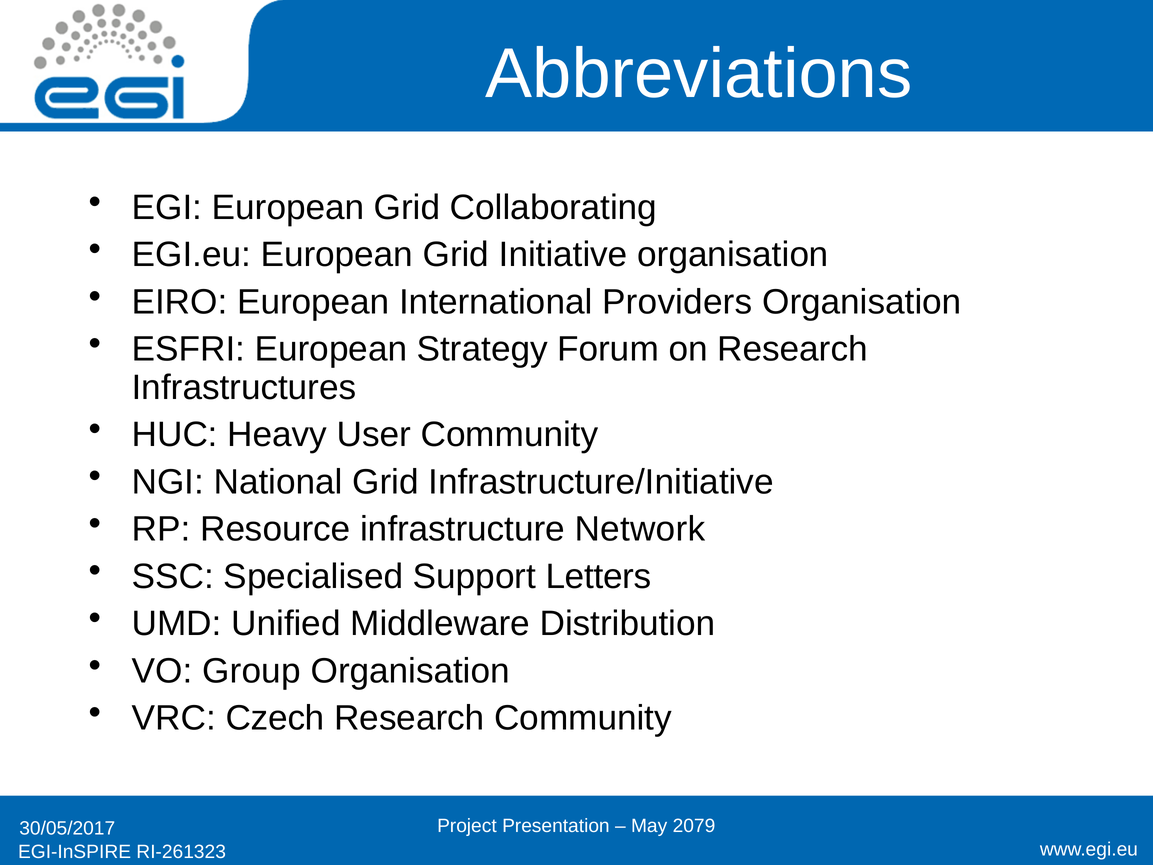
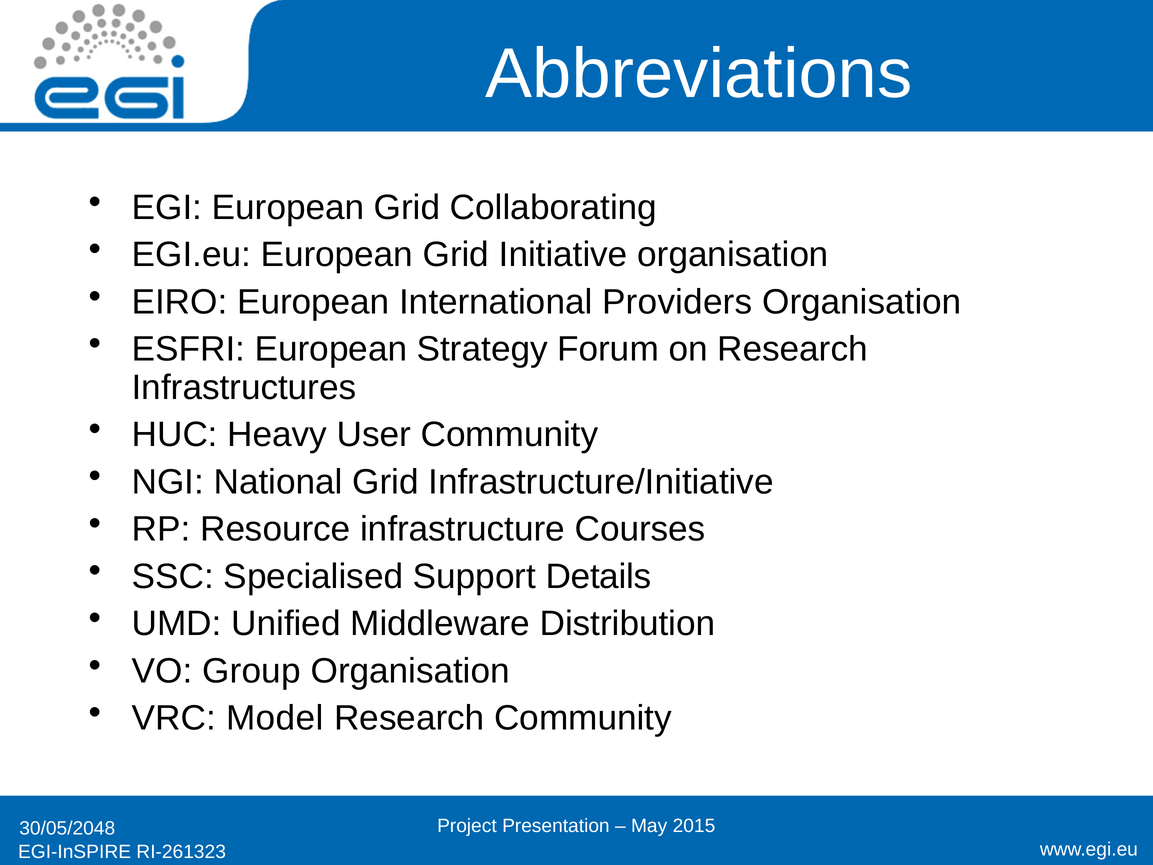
Network: Network -> Courses
Letters: Letters -> Details
Czech: Czech -> Model
30/05/2017: 30/05/2017 -> 30/05/2048
2079: 2079 -> 2015
